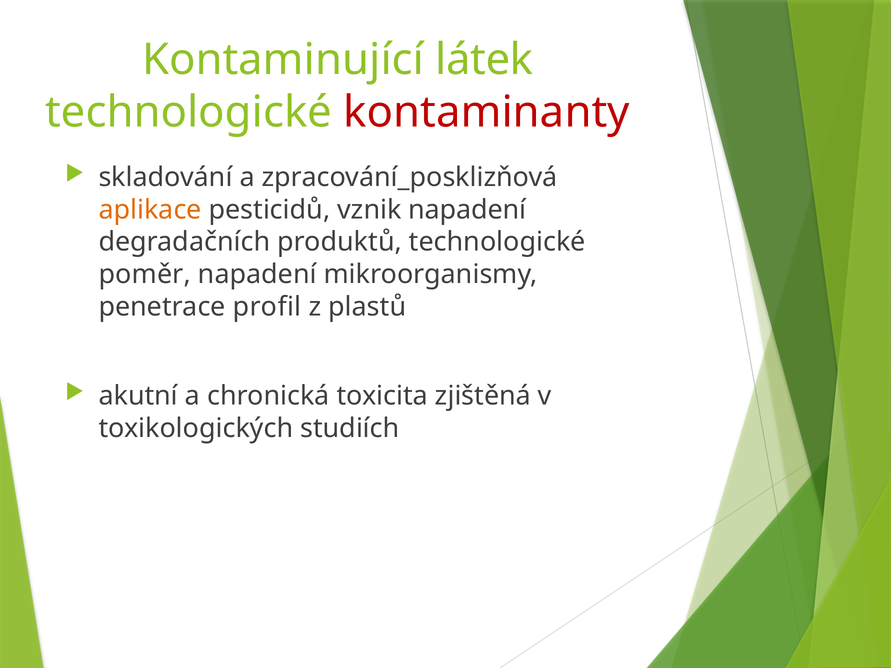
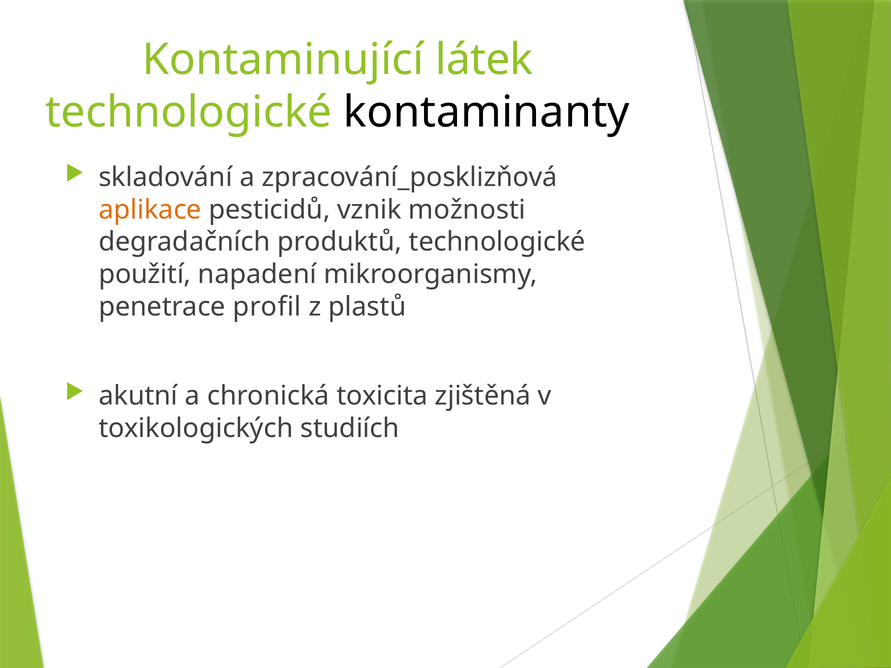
kontaminanty colour: red -> black
vznik napadení: napadení -> možnosti
poměr: poměr -> použití
